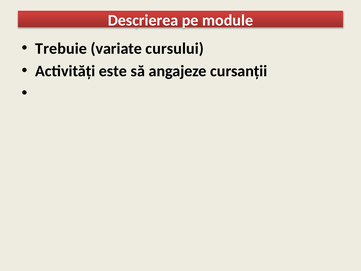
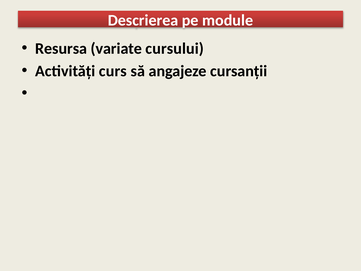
Trebuie: Trebuie -> Resursa
este: este -> curs
